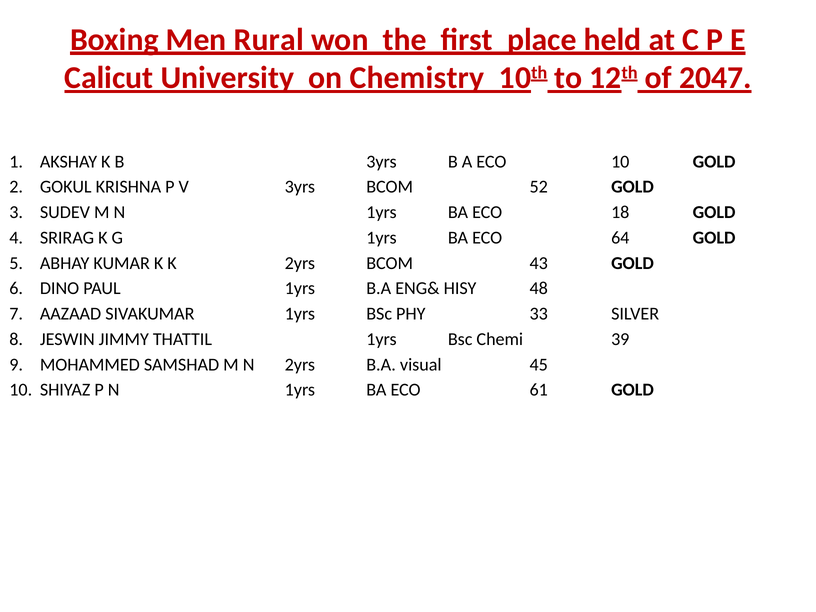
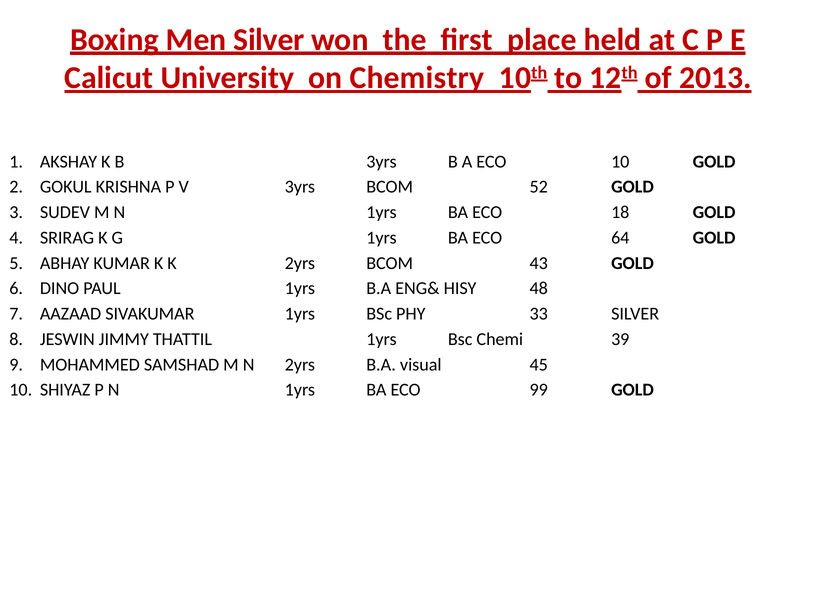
Men Rural: Rural -> Silver
2047: 2047 -> 2013
61: 61 -> 99
